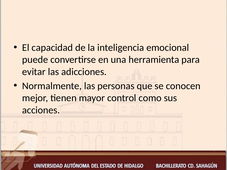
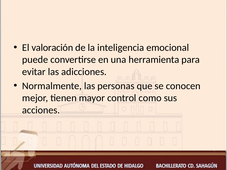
capacidad: capacidad -> valoración
